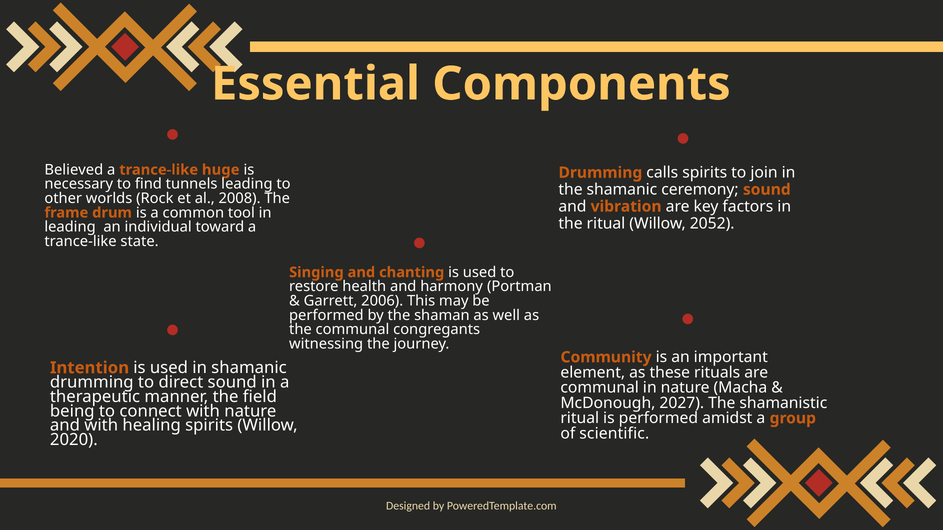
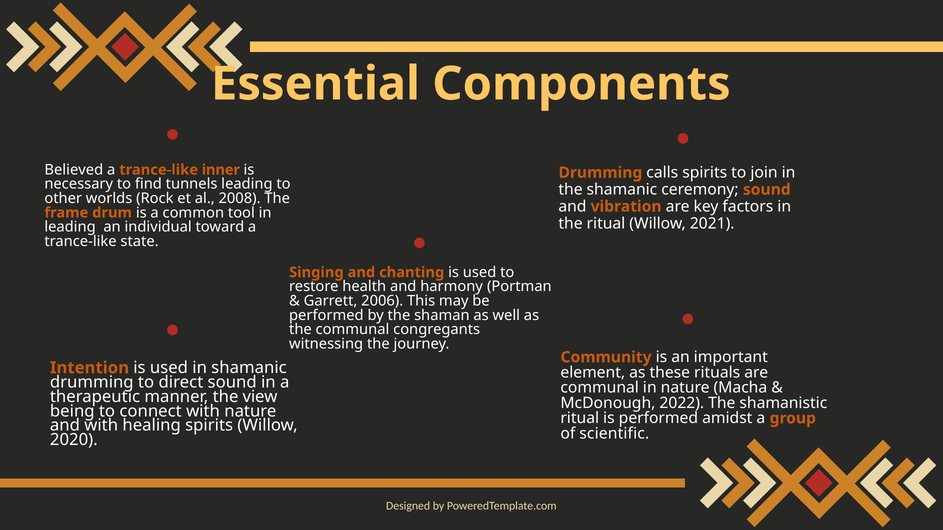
huge: huge -> inner
2052: 2052 -> 2021
field: field -> view
2027: 2027 -> 2022
